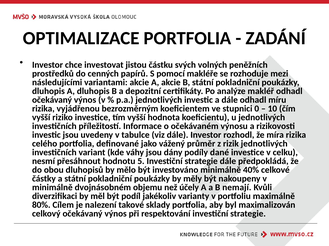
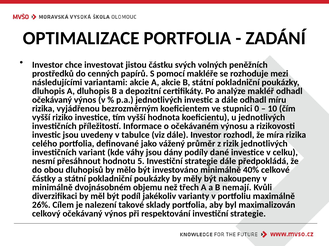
účely: účely -> třech
80%: 80% -> 26%
